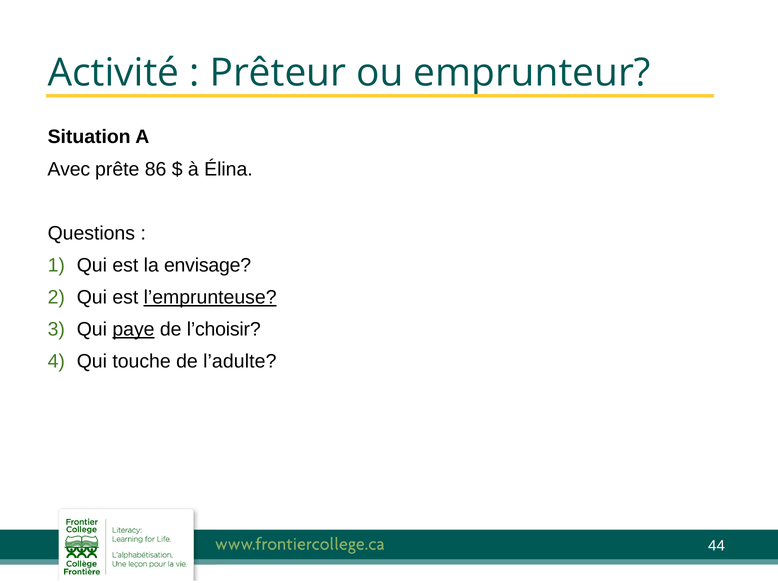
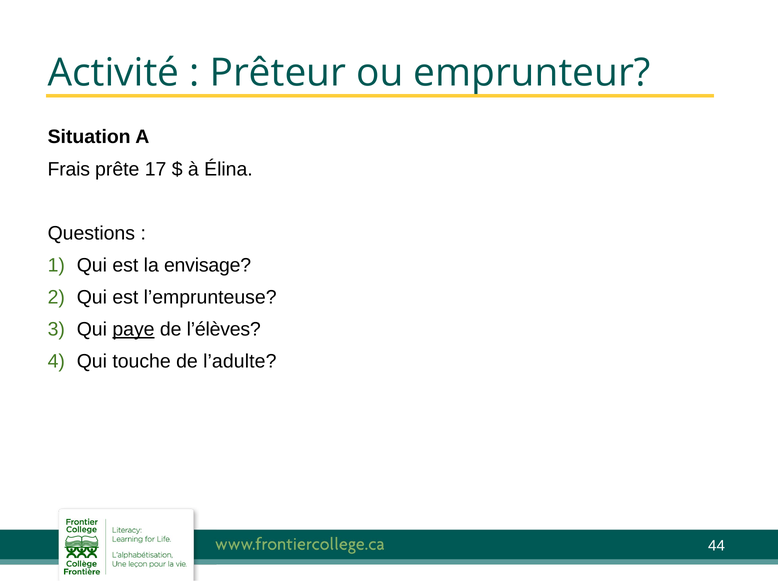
Avec: Avec -> Frais
86: 86 -> 17
l’emprunteuse underline: present -> none
l’choisir: l’choisir -> l’élèves
